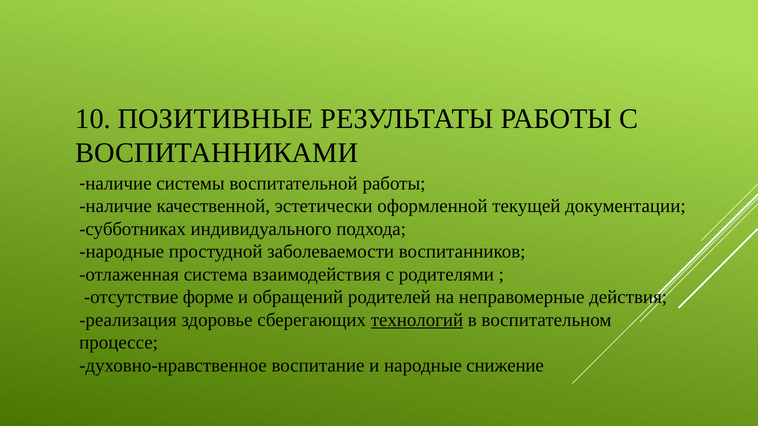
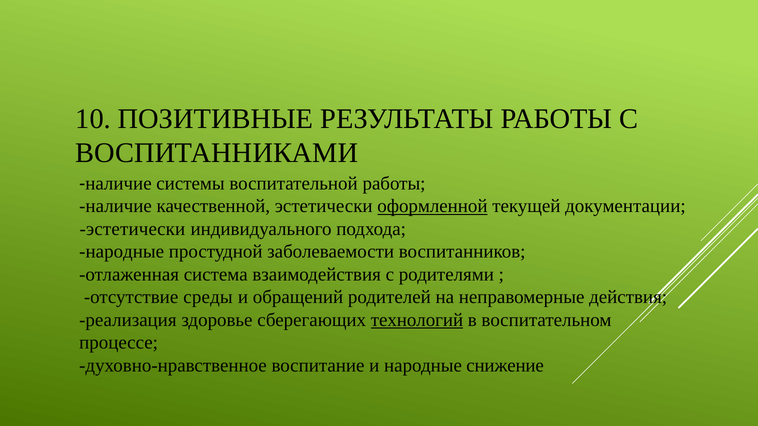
оформленной underline: none -> present
субботниках at (133, 229): субботниках -> эстетически
форме: форме -> среды
